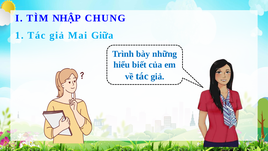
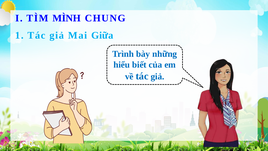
NHẬP: NHẬP -> MÌNH
